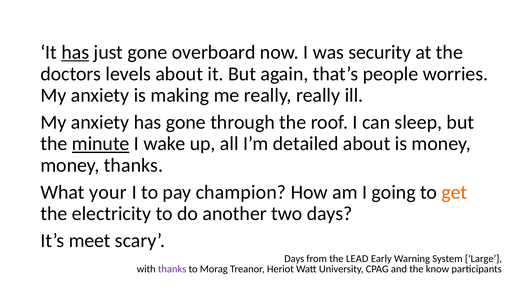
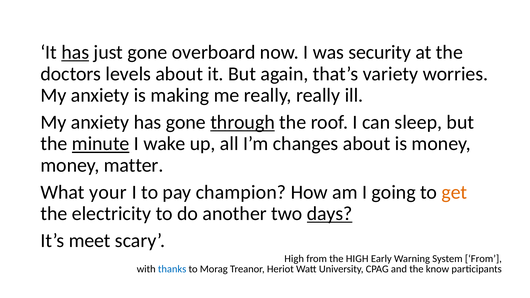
people: people -> variety
through underline: none -> present
detailed: detailed -> changes
money thanks: thanks -> matter
days at (330, 214) underline: none -> present
Days at (294, 259): Days -> High
the LEAD: LEAD -> HIGH
System Large: Large -> From
thanks at (172, 269) colour: purple -> blue
